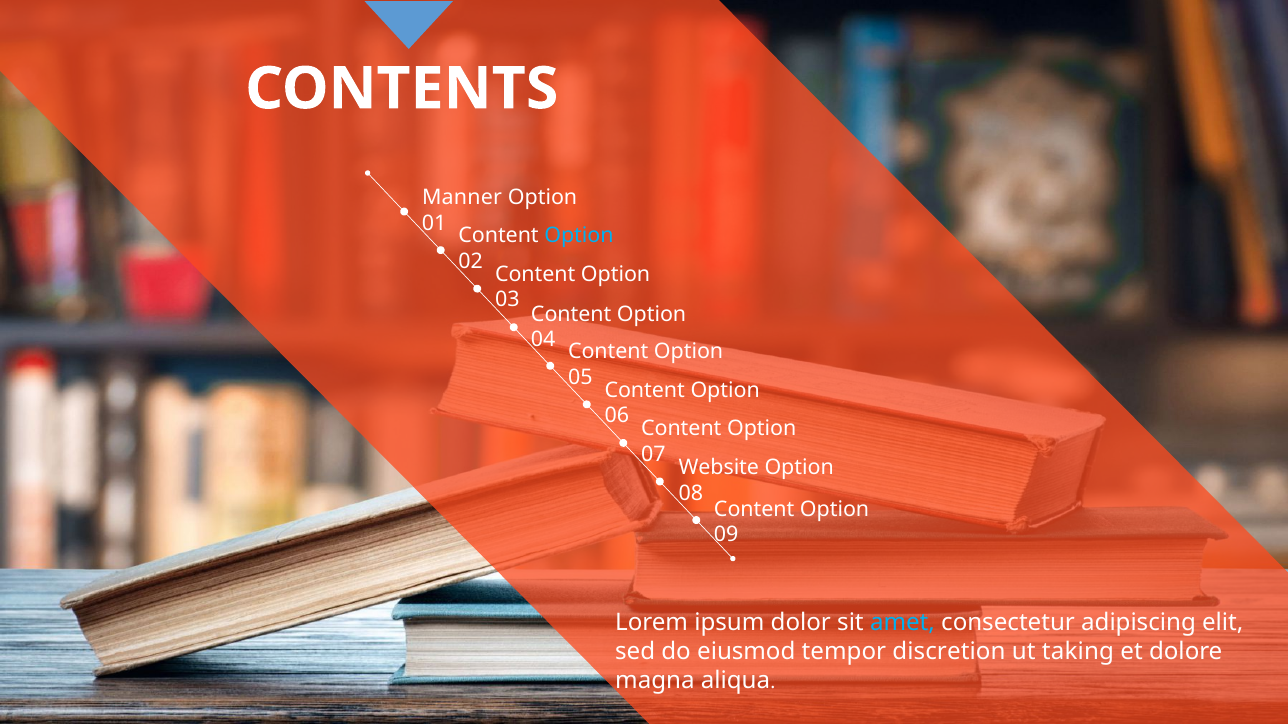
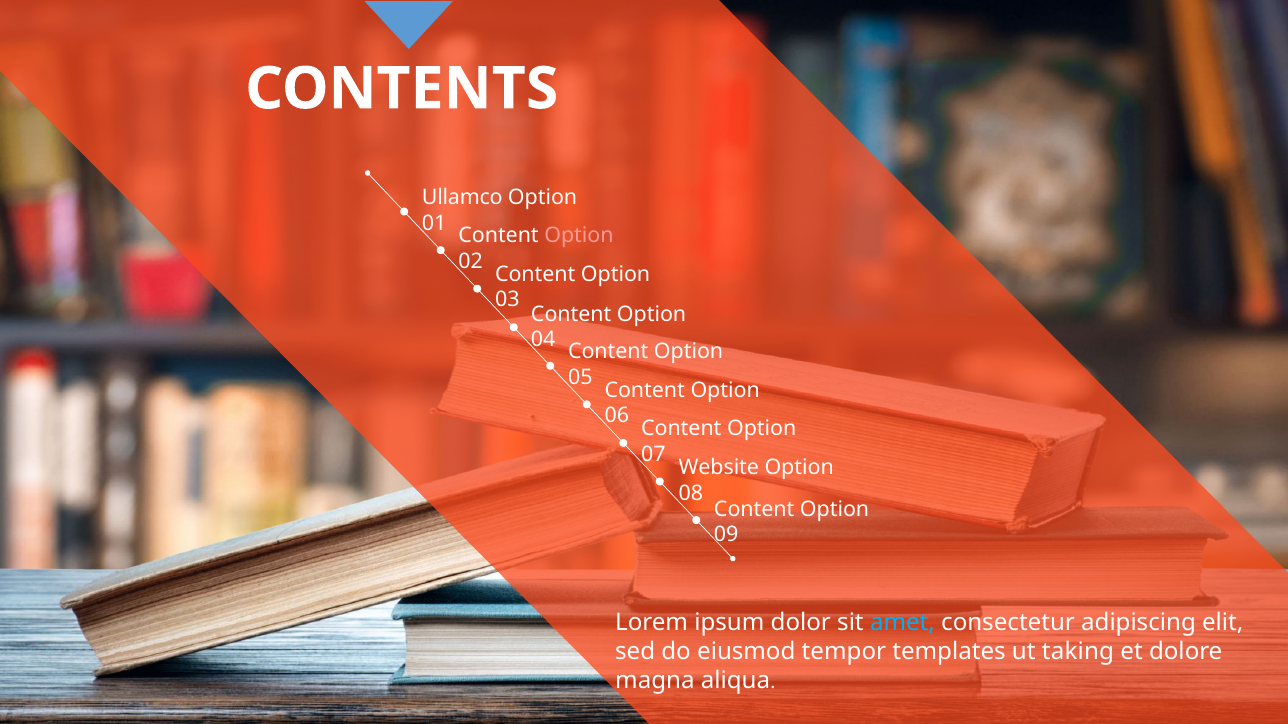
Manner: Manner -> Ullamco
Option at (579, 236) colour: light blue -> pink
discretion: discretion -> templates
